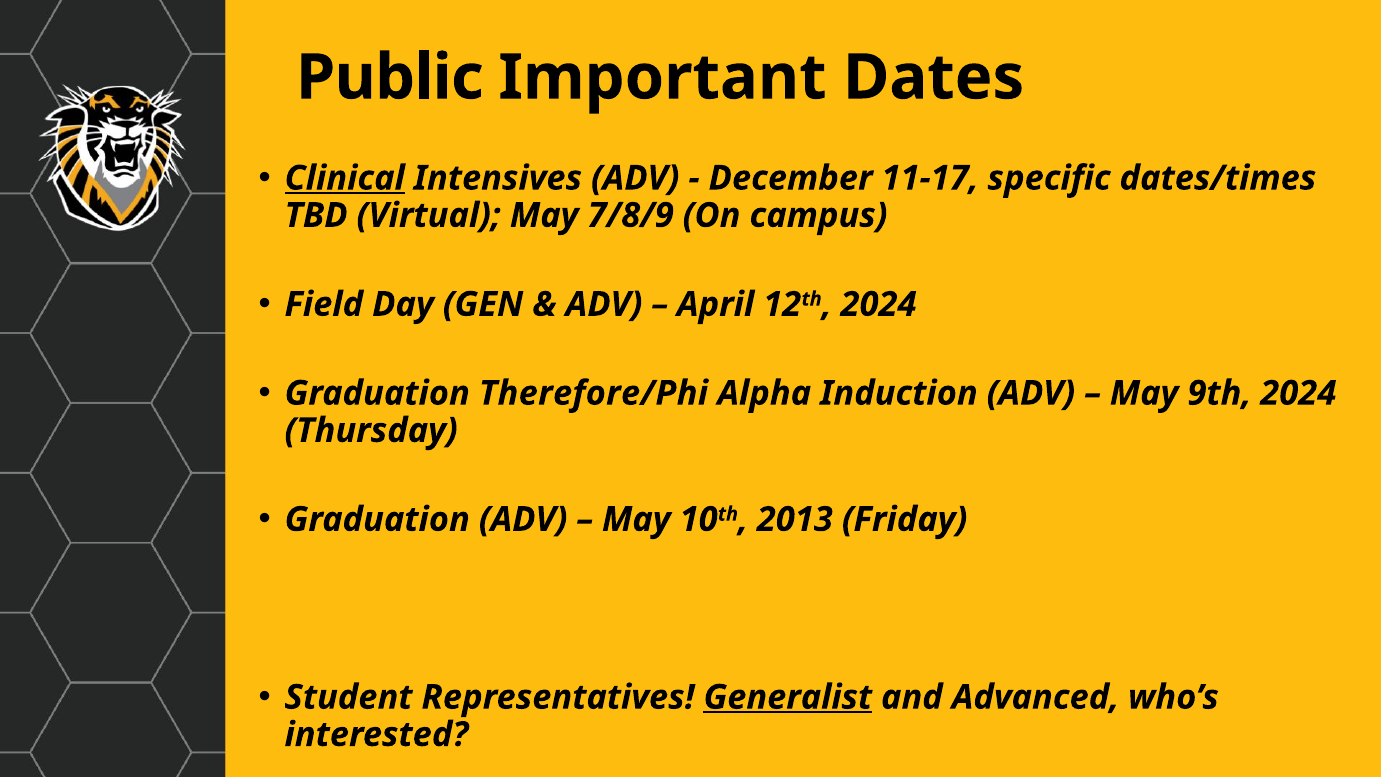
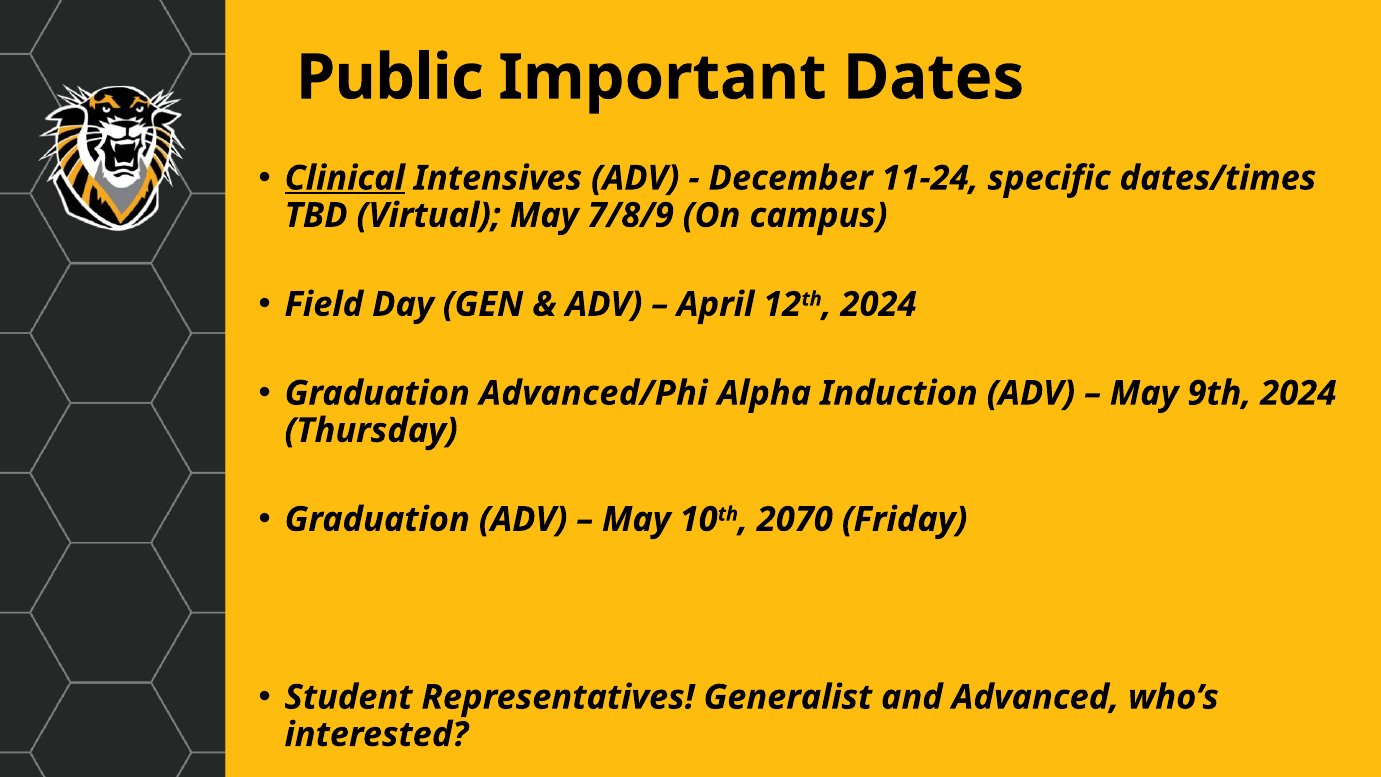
11-17: 11-17 -> 11-24
Therefore/Phi: Therefore/Phi -> Advanced/Phi
2013: 2013 -> 2070
Generalist underline: present -> none
